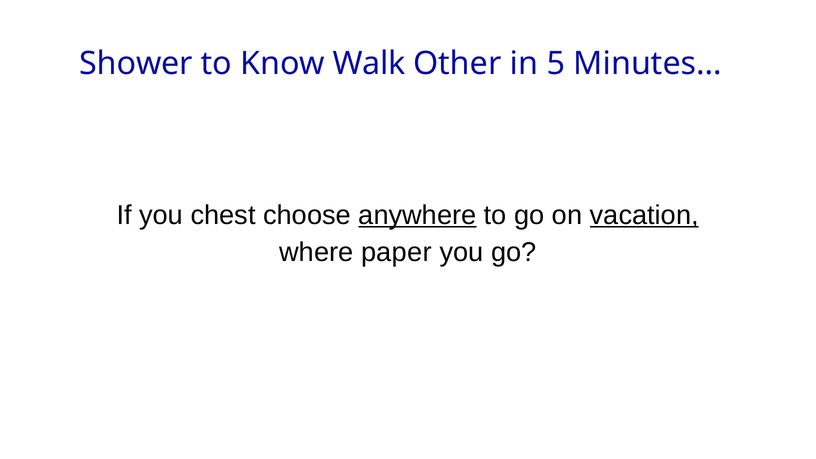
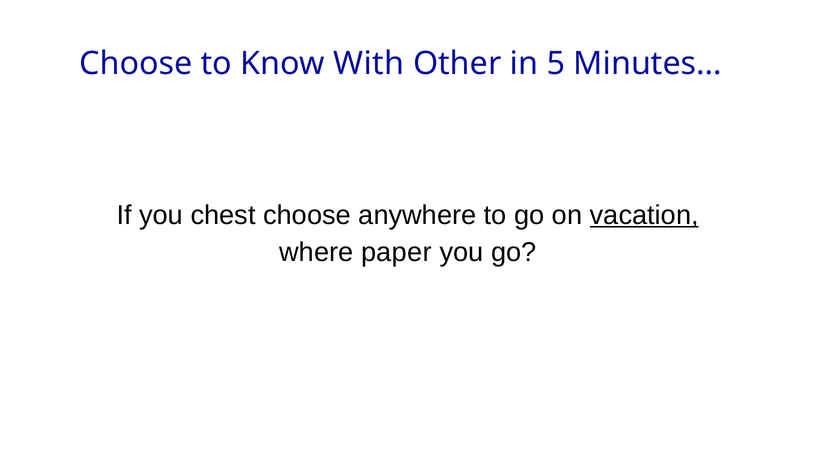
Shower at (136, 63): Shower -> Choose
Walk: Walk -> With
anywhere underline: present -> none
